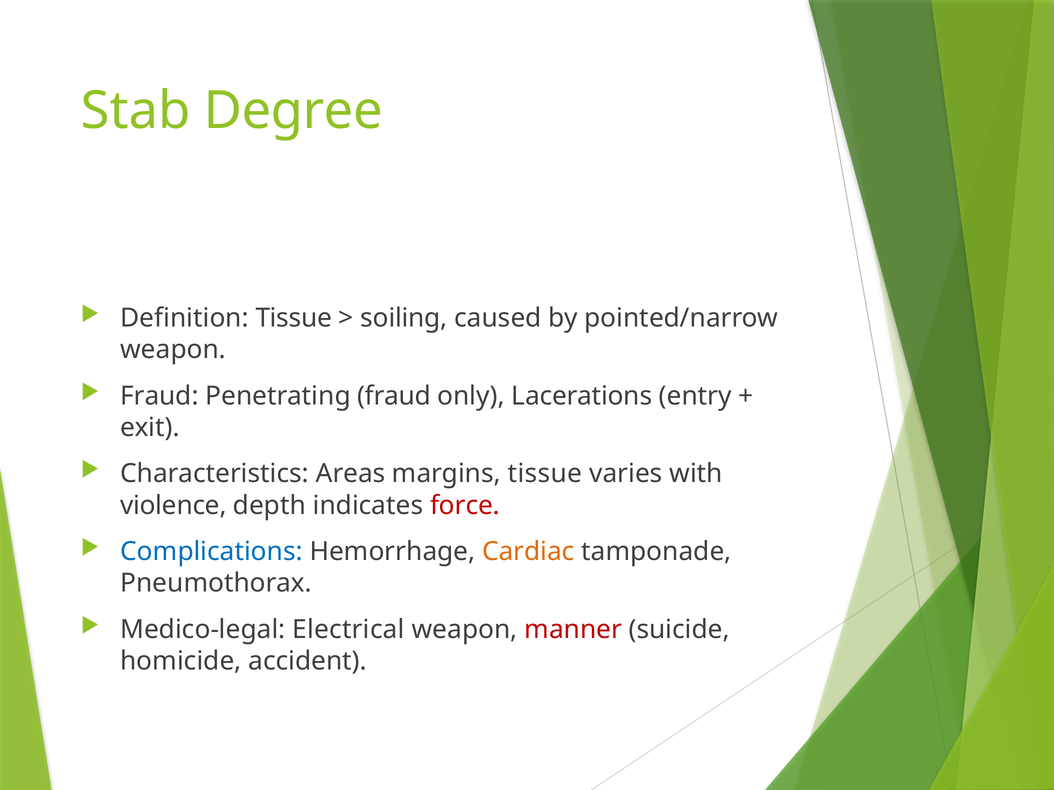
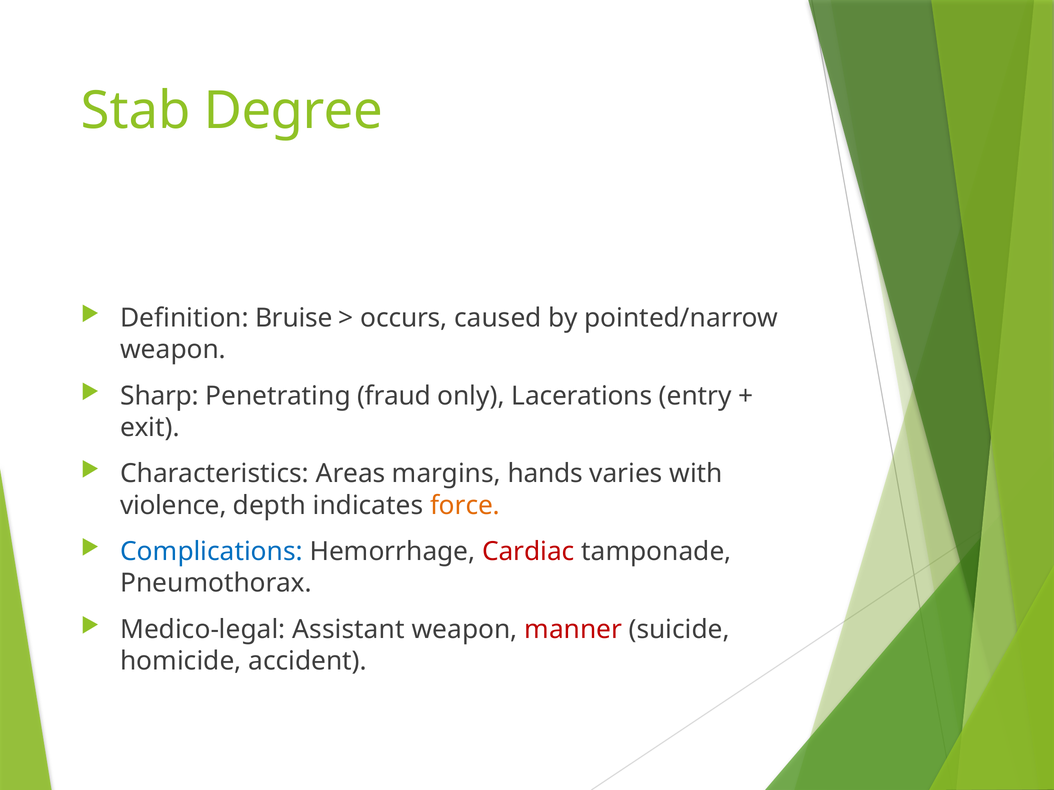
Definition Tissue: Tissue -> Bruise
soiling: soiling -> occurs
Fraud at (159, 396): Fraud -> Sharp
margins tissue: tissue -> hands
force colour: red -> orange
Cardiac colour: orange -> red
Electrical: Electrical -> Assistant
